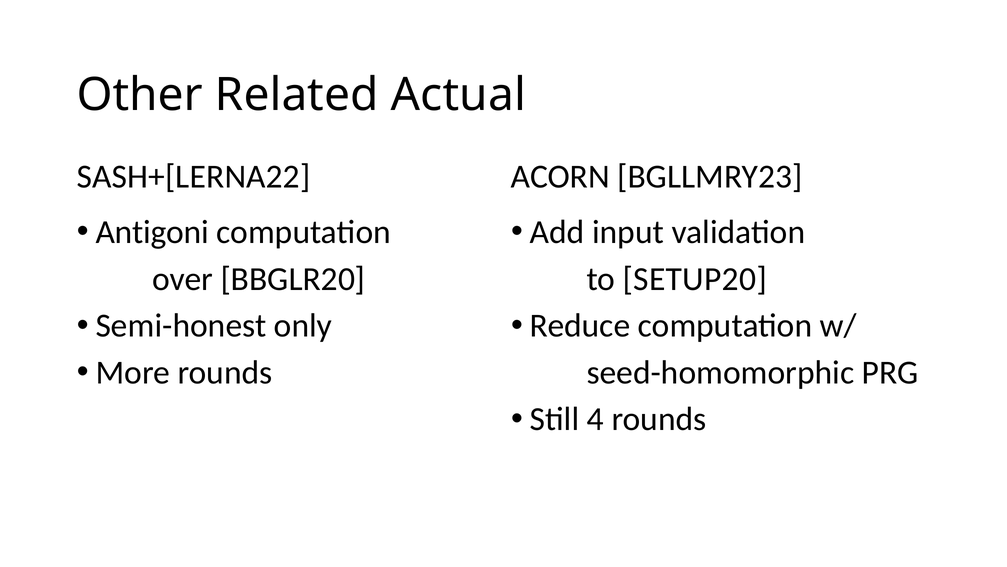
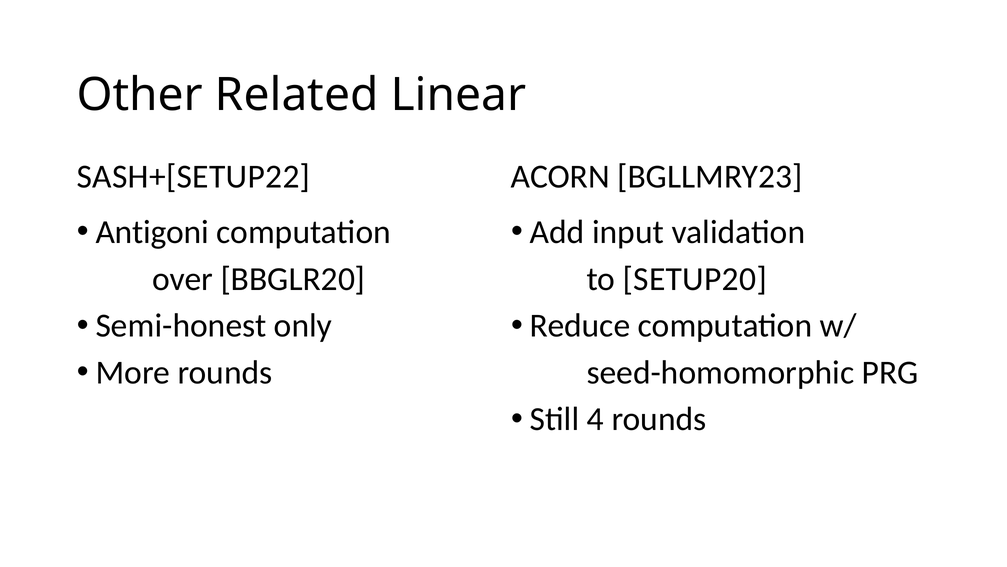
Actual: Actual -> Linear
SASH+[LERNA22: SASH+[LERNA22 -> SASH+[SETUP22
